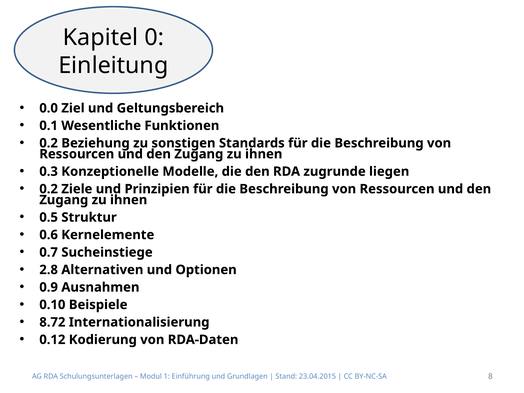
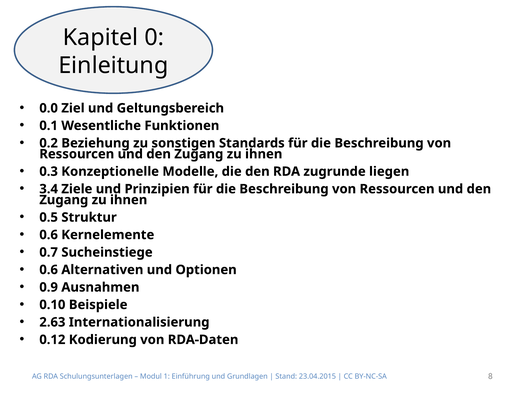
0.2 at (49, 189): 0.2 -> 3.4
2.8 at (49, 270): 2.8 -> 0.6
8.72: 8.72 -> 2.63
